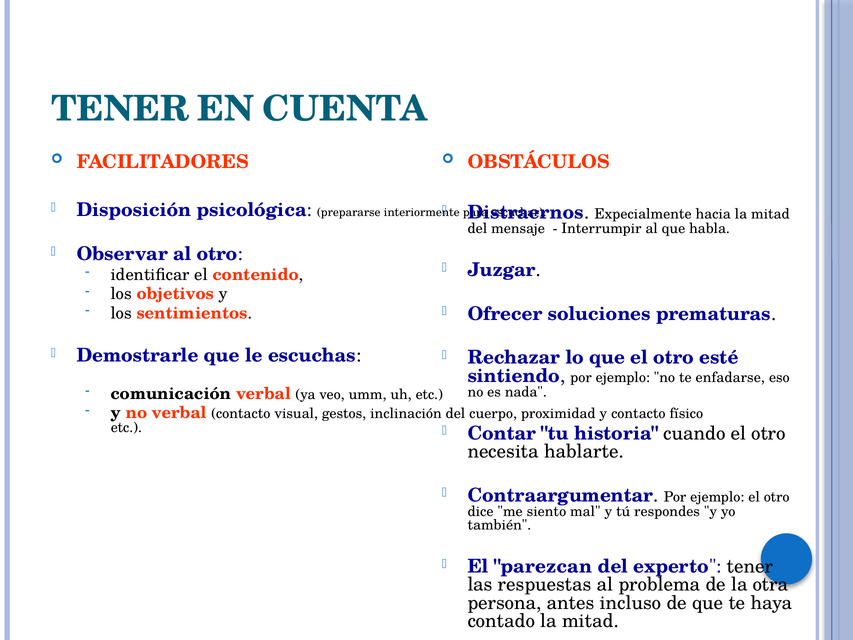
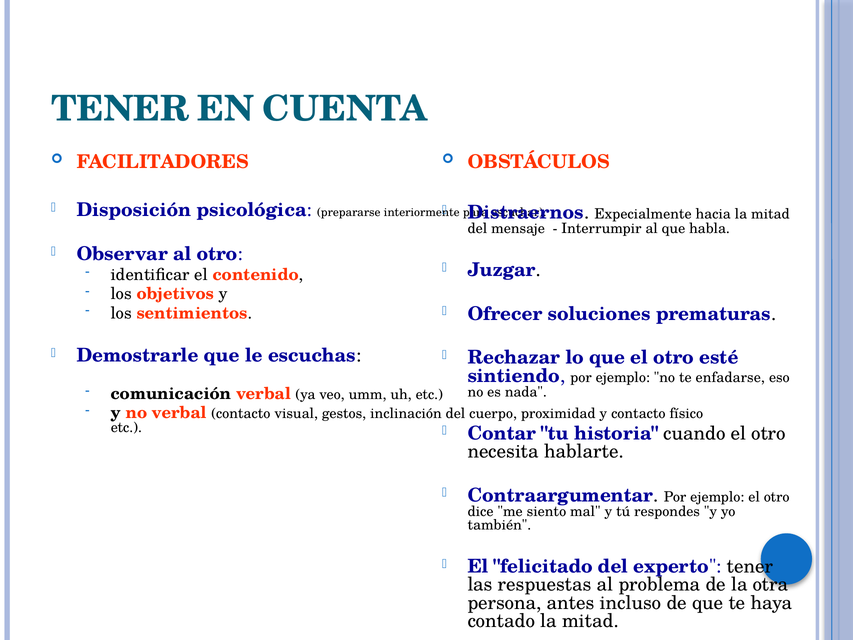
parezcan: parezcan -> felicitado
